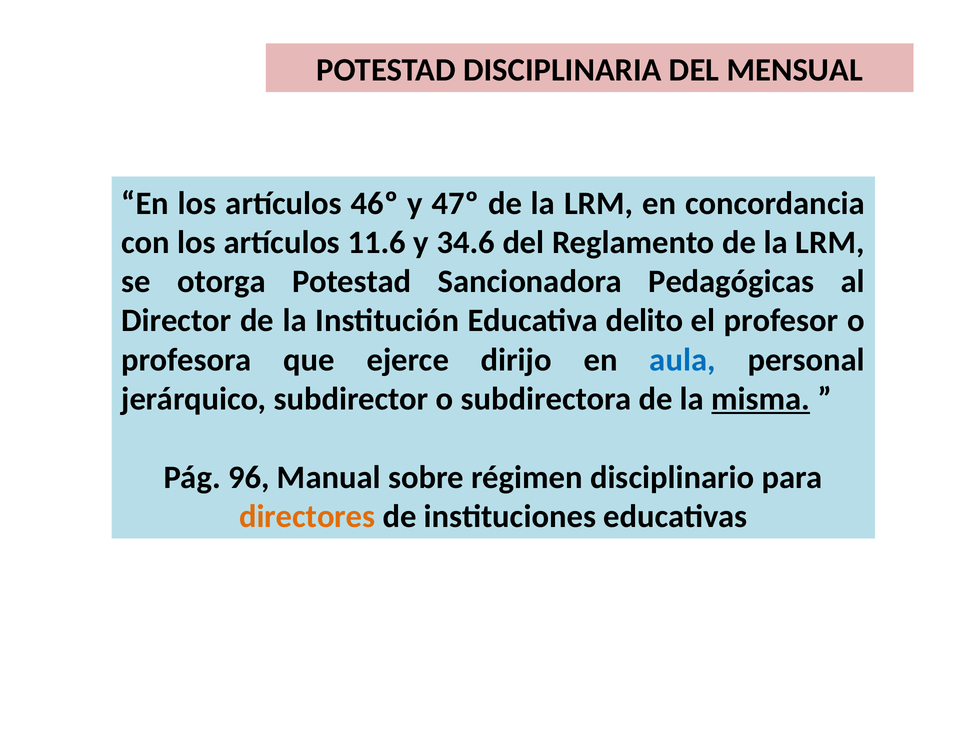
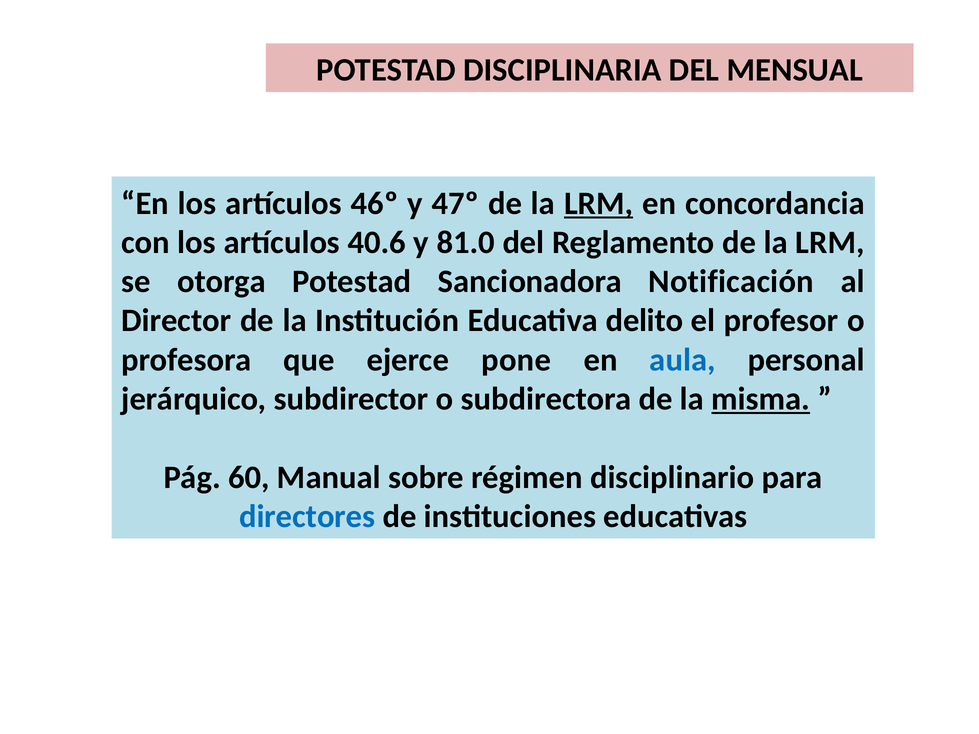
LRM at (599, 203) underline: none -> present
11.6: 11.6 -> 40.6
34.6: 34.6 -> 81.0
Pedagógicas: Pedagógicas -> Notificación
dirijo: dirijo -> pone
96: 96 -> 60
directores colour: orange -> blue
